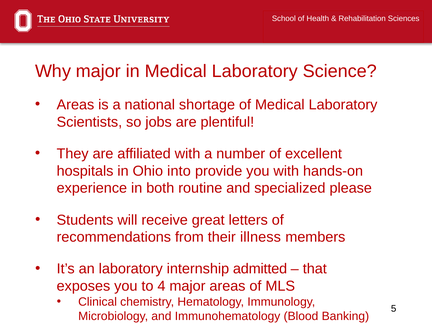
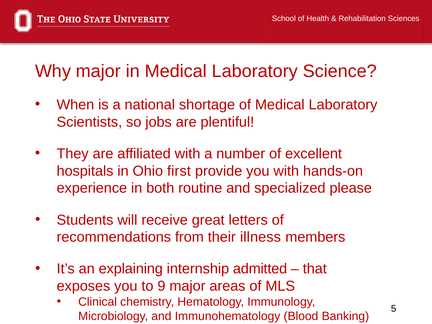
Areas at (75, 105): Areas -> When
into: into -> first
an laboratory: laboratory -> explaining
4: 4 -> 9
